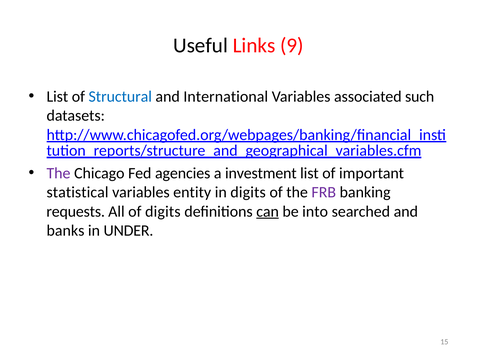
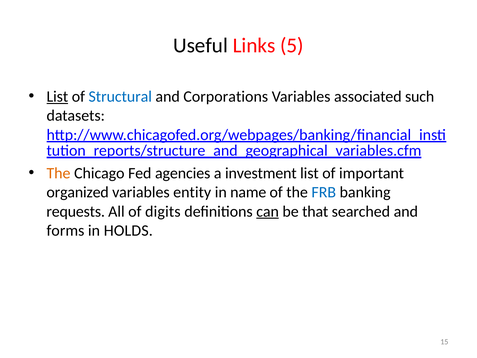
9: 9 -> 5
List at (57, 97) underline: none -> present
International: International -> Corporations
The at (59, 173) colour: purple -> orange
statistical: statistical -> organized
in digits: digits -> name
FRB colour: purple -> blue
into: into -> that
banks: banks -> forms
UNDER: UNDER -> HOLDS
